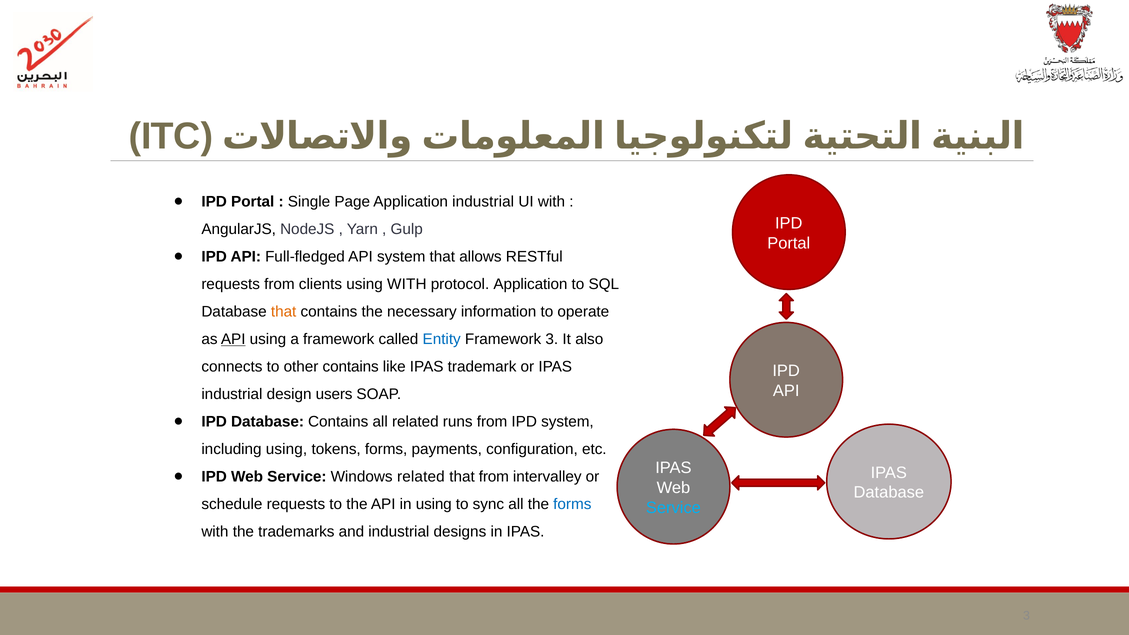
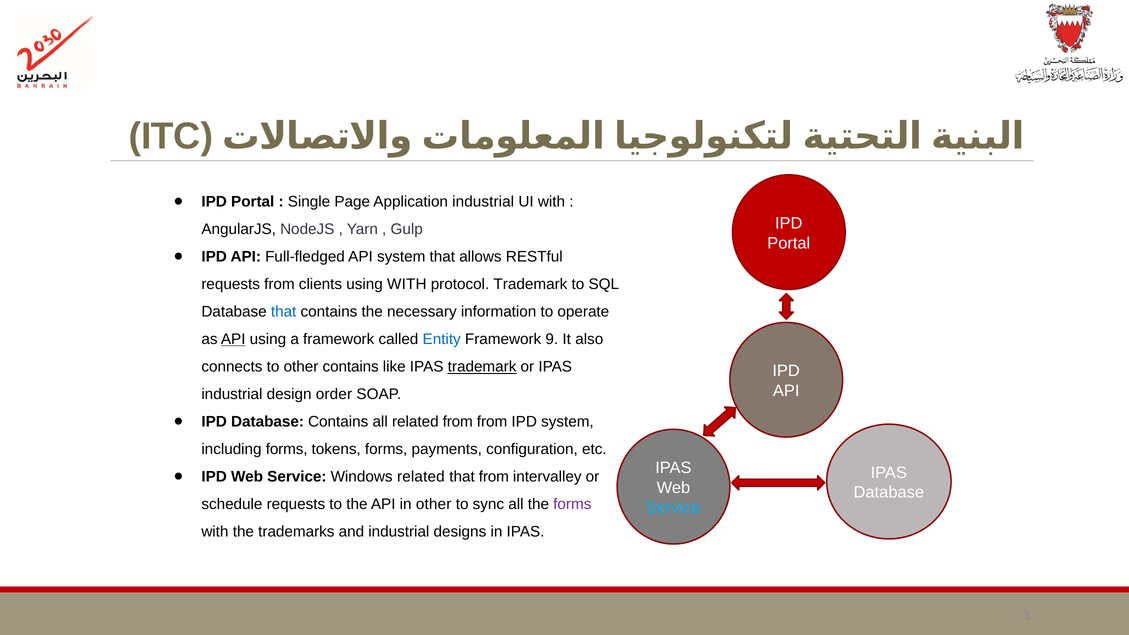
protocol Application: Application -> Trademark
that at (284, 312) colour: orange -> blue
Framework 3: 3 -> 9
trademark at (482, 367) underline: none -> present
users: users -> order
related runs: runs -> from
including using: using -> forms
in using: using -> other
forms at (572, 504) colour: blue -> purple
